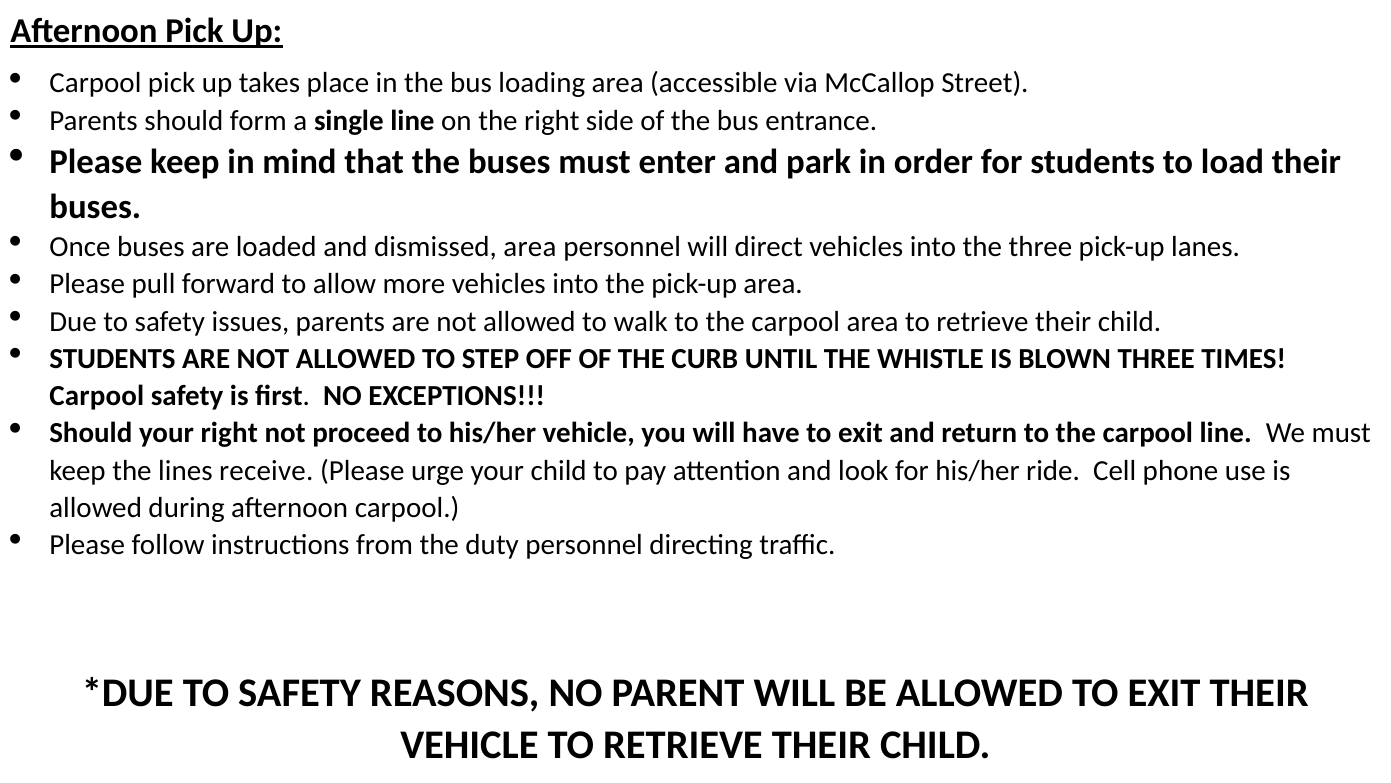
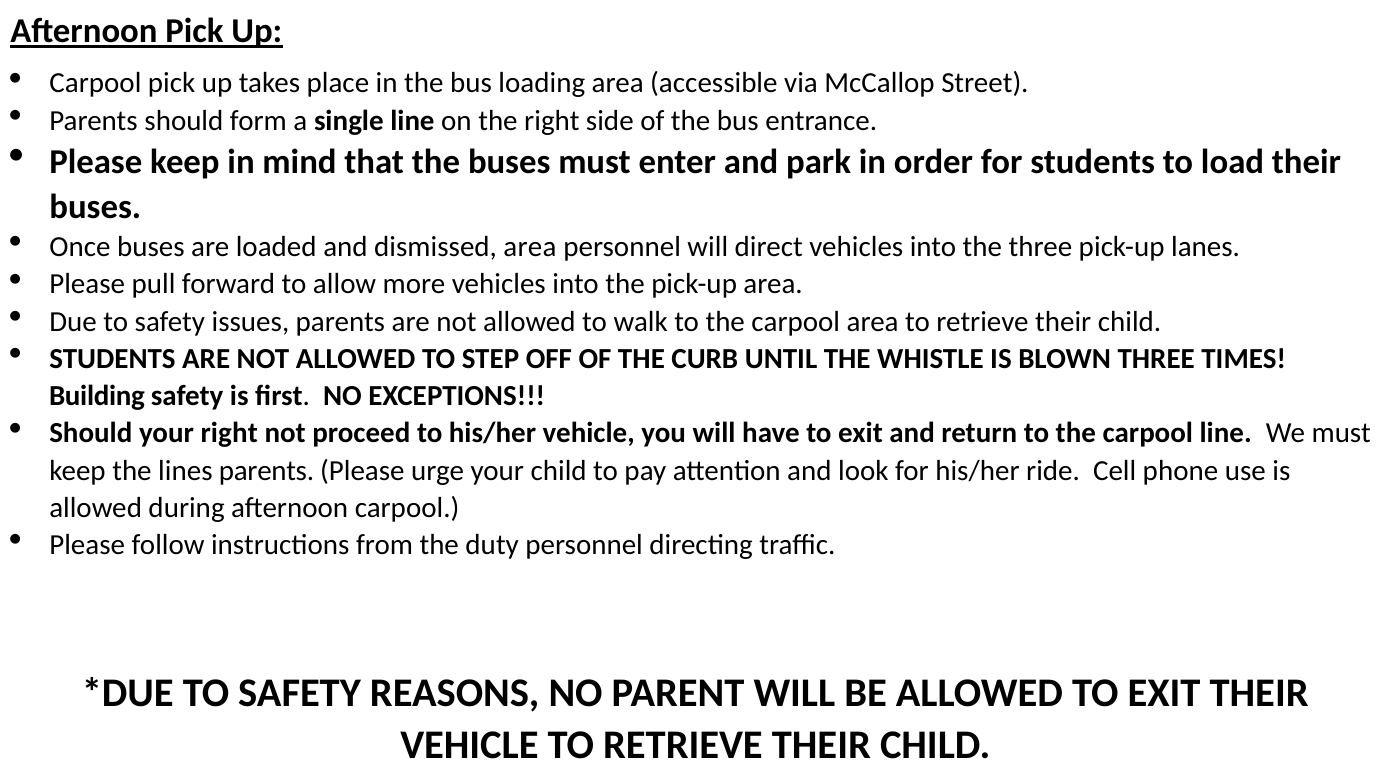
Carpool at (97, 396): Carpool -> Building
lines receive: receive -> parents
